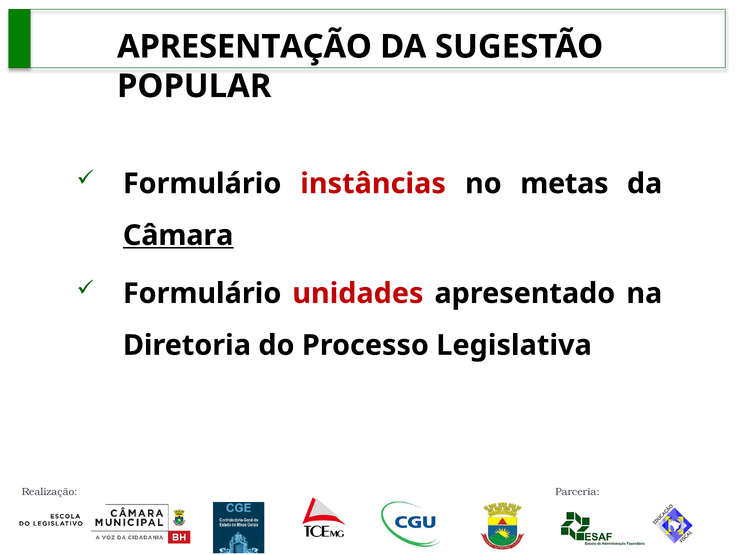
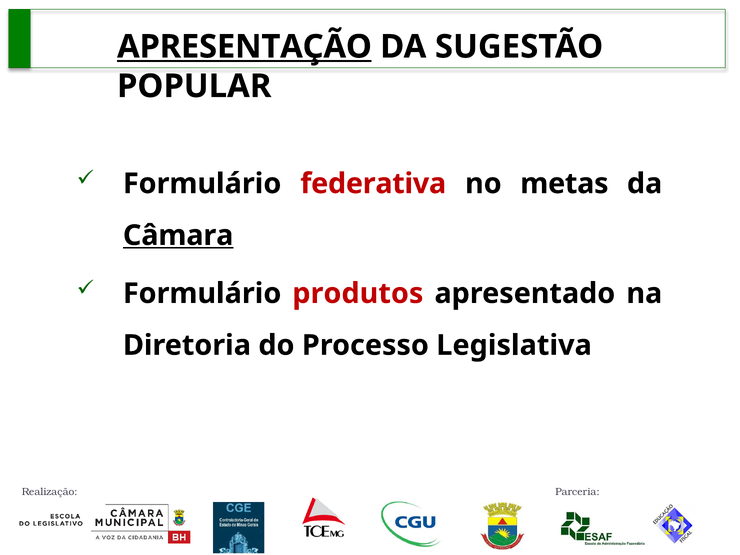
APRESENTAÇÃO underline: none -> present
instâncias: instâncias -> federativa
unidades: unidades -> produtos
